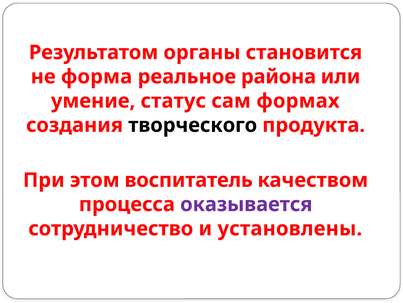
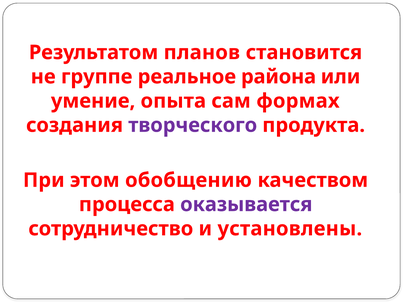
органы: органы -> планов
форма: форма -> группе
статус: статус -> опыта
творческого colour: black -> purple
воспитатель: воспитатель -> обобщению
